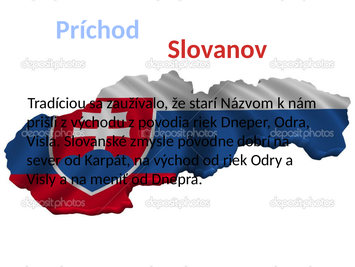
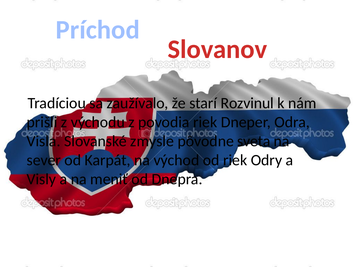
Názvom: Názvom -> Rozvinul
dobrí: dobrí -> sveta
